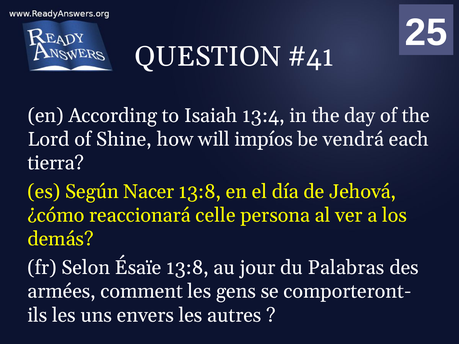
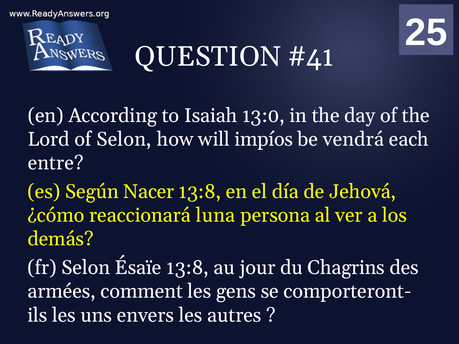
13:4: 13:4 -> 13:0
of Shine: Shine -> Selon
tierra: tierra -> entre
celle: celle -> luna
Palabras: Palabras -> Chagrins
